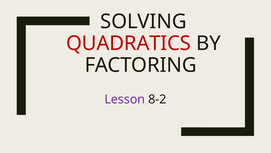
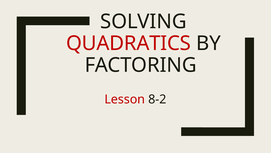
Lesson colour: purple -> red
